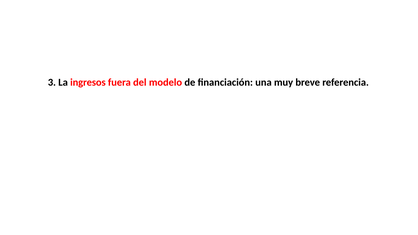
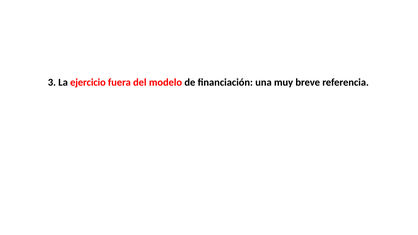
ingresos: ingresos -> ejercicio
